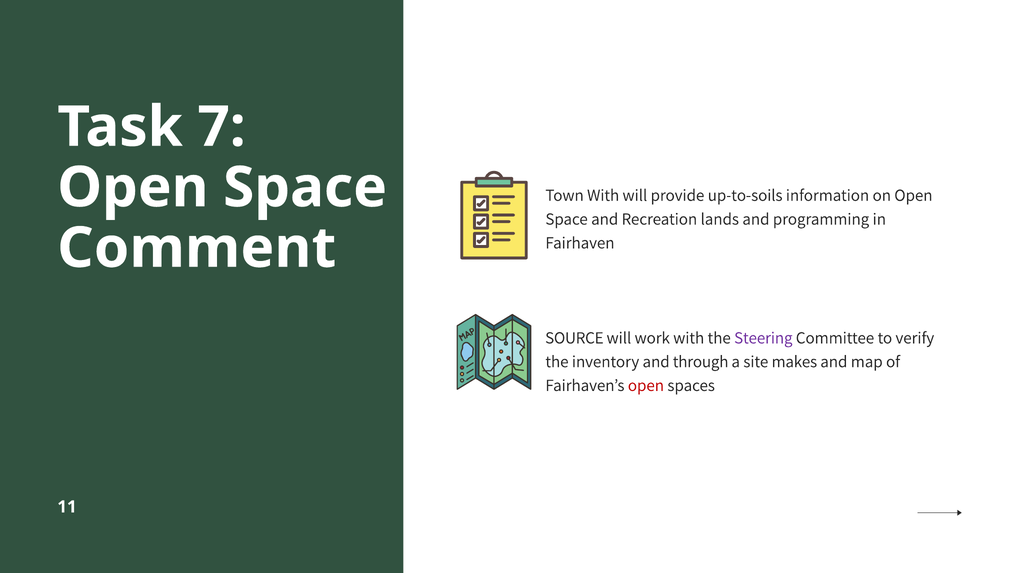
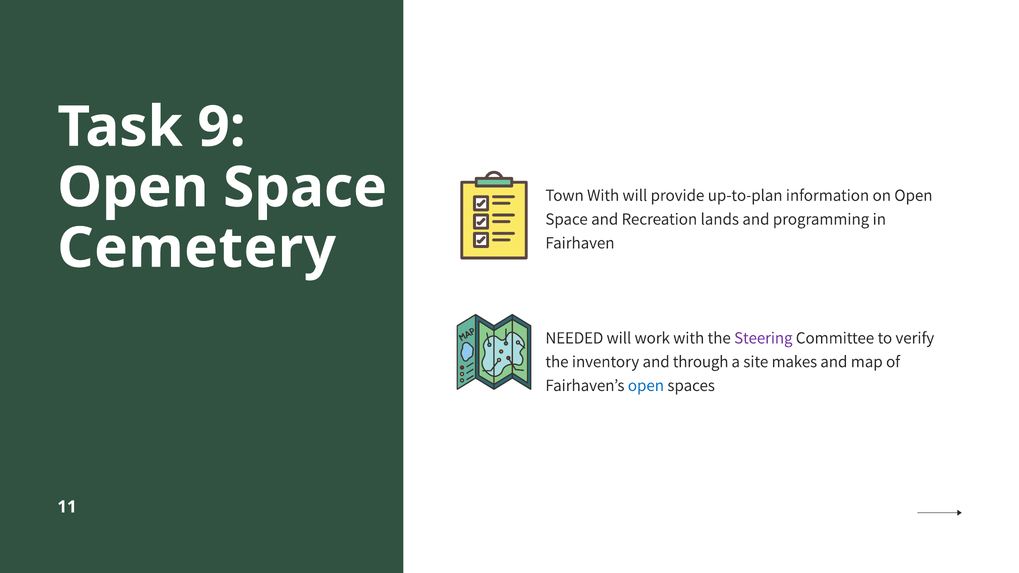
7: 7 -> 9
up-to-soils: up-to-soils -> up-to-plan
Comment: Comment -> Cemetery
SOURCE: SOURCE -> NEEDED
open at (646, 385) colour: red -> blue
